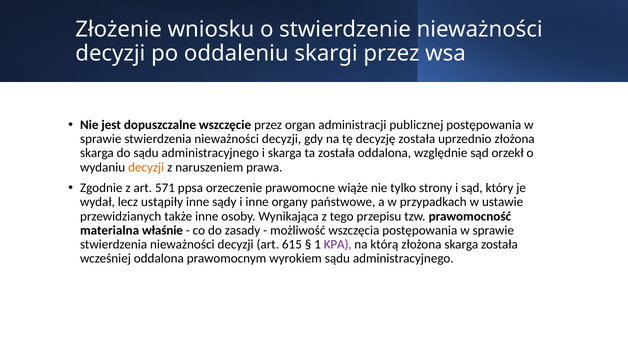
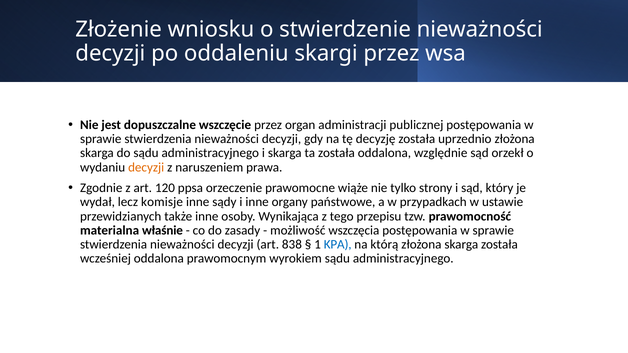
571: 571 -> 120
ustąpiły: ustąpiły -> komisje
615: 615 -> 838
KPA colour: purple -> blue
